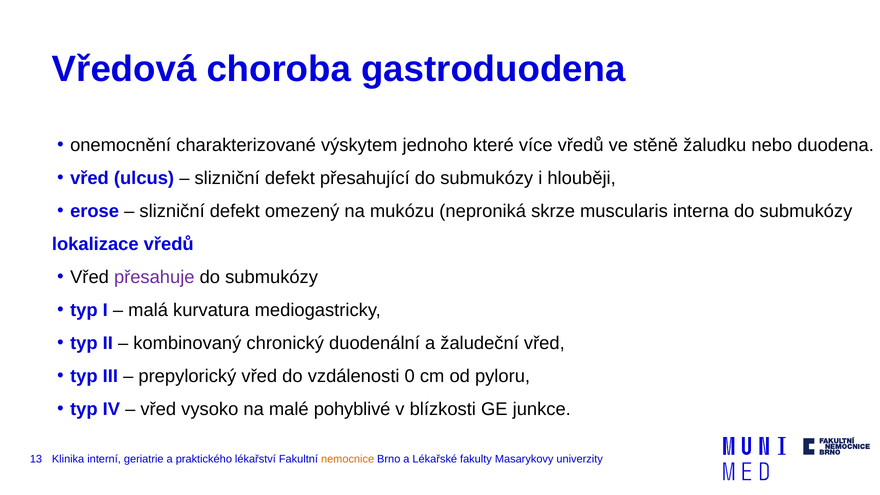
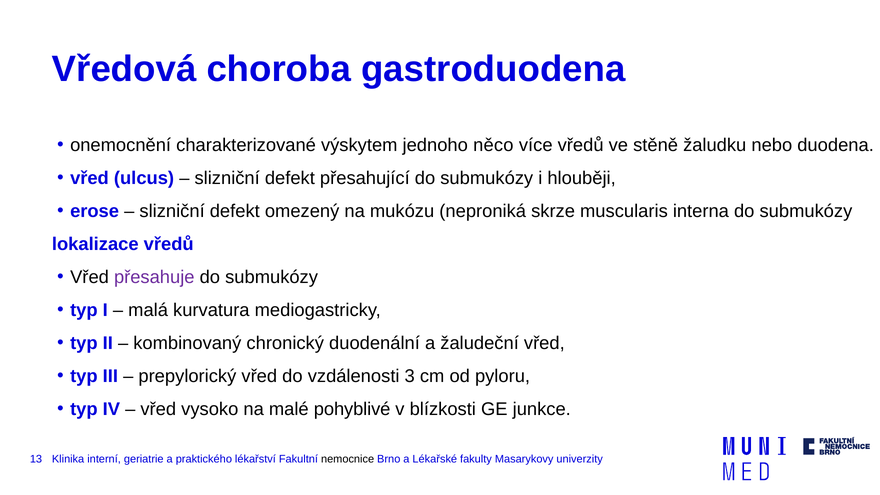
které: které -> něco
0: 0 -> 3
nemocnice colour: orange -> black
